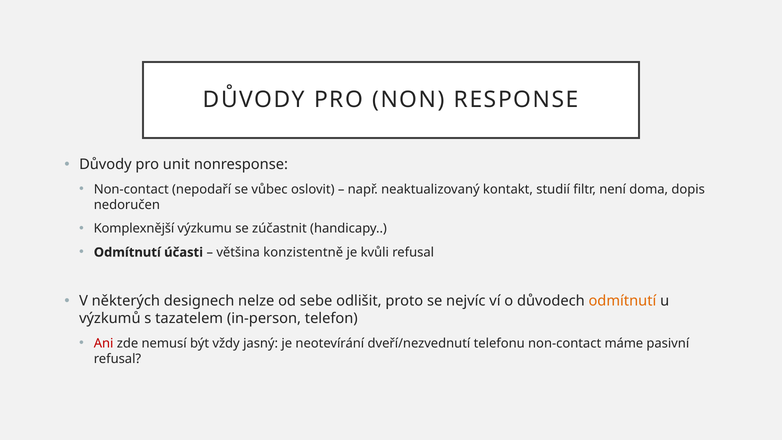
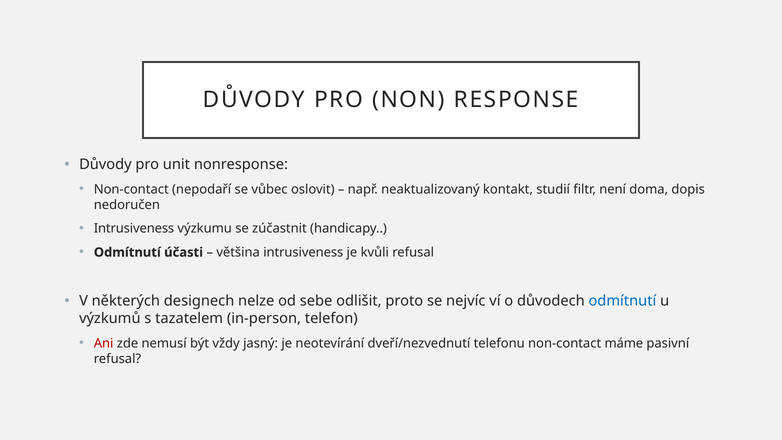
Komplexnější at (134, 229): Komplexnější -> Intrusiveness
většina konzistentně: konzistentně -> intrusiveness
odmítnutí at (622, 301) colour: orange -> blue
